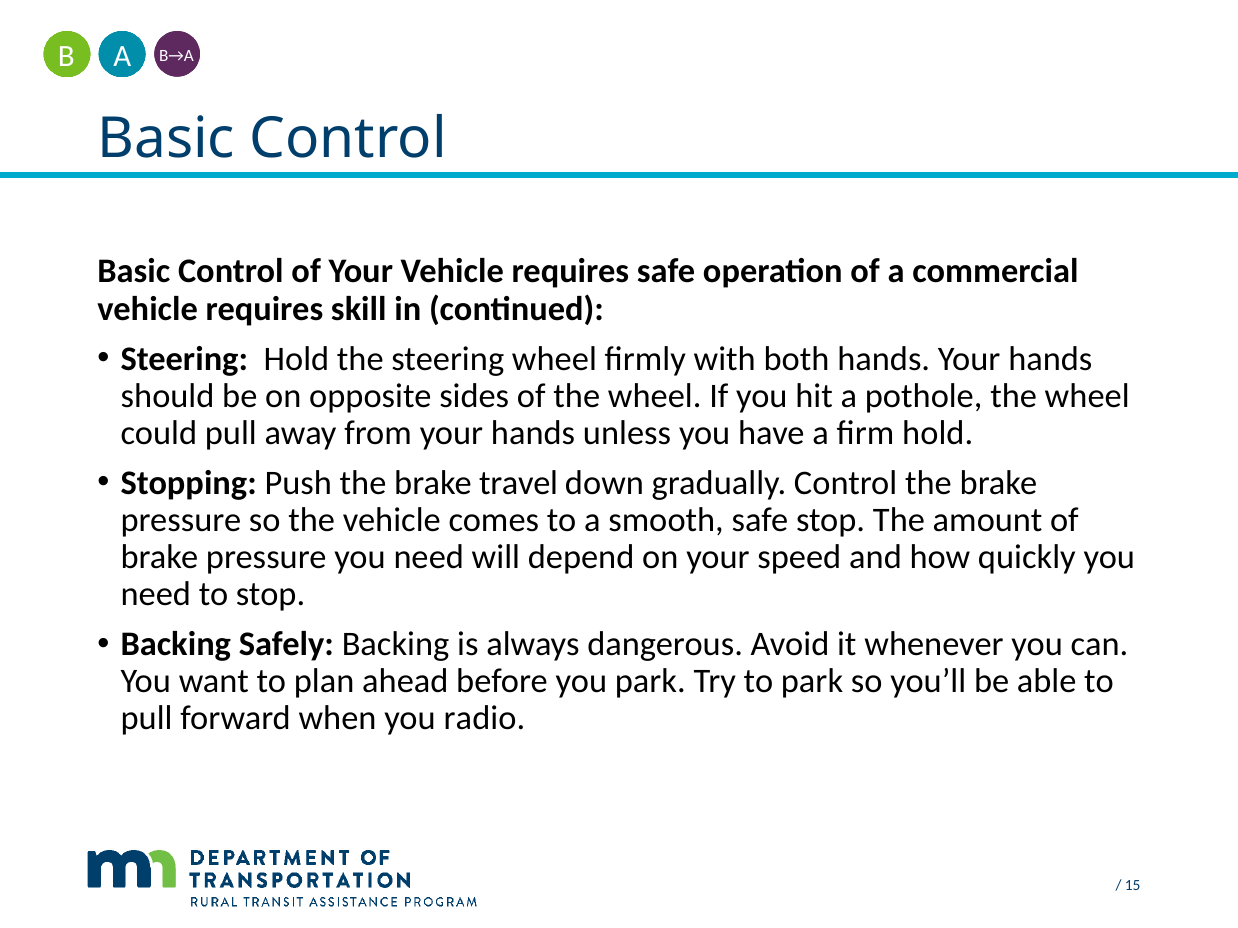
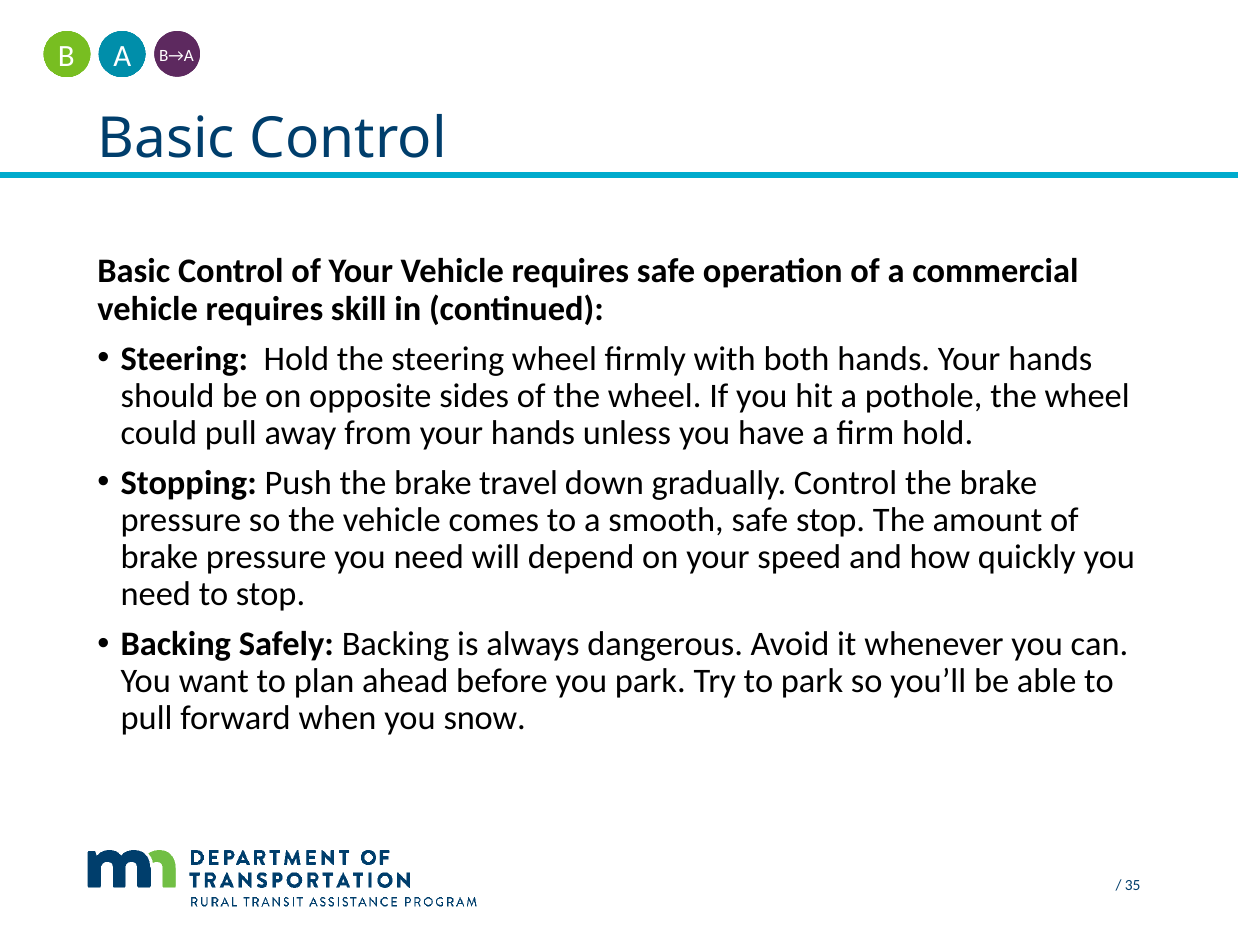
radio: radio -> snow
15: 15 -> 35
